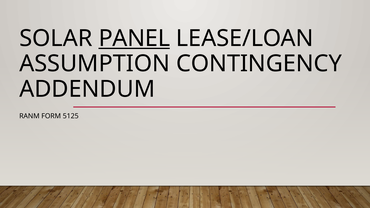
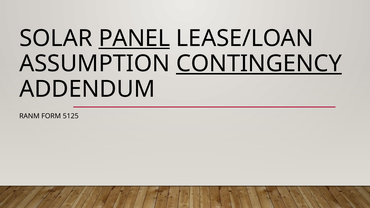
CONTINGENCY underline: none -> present
